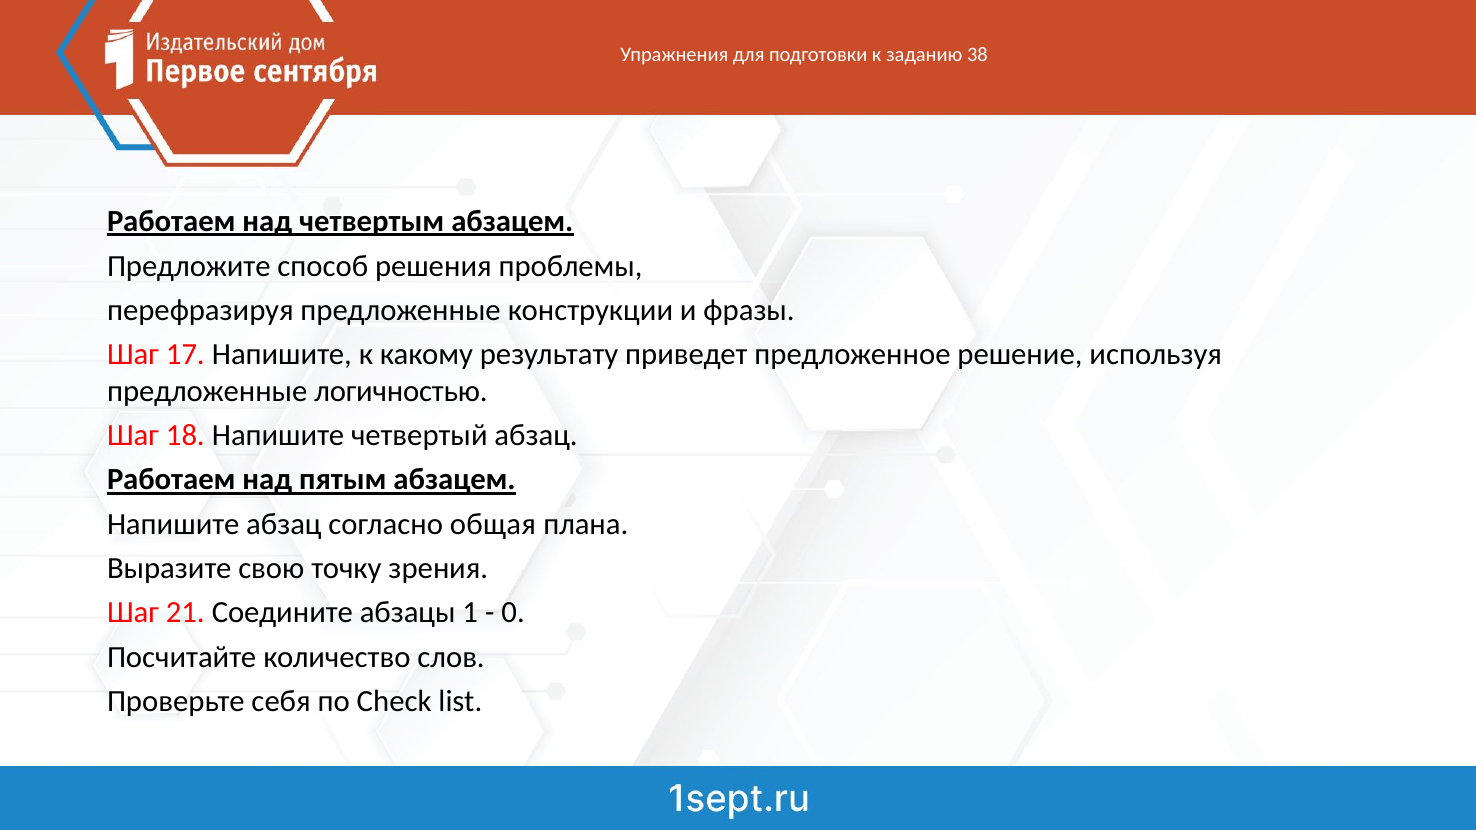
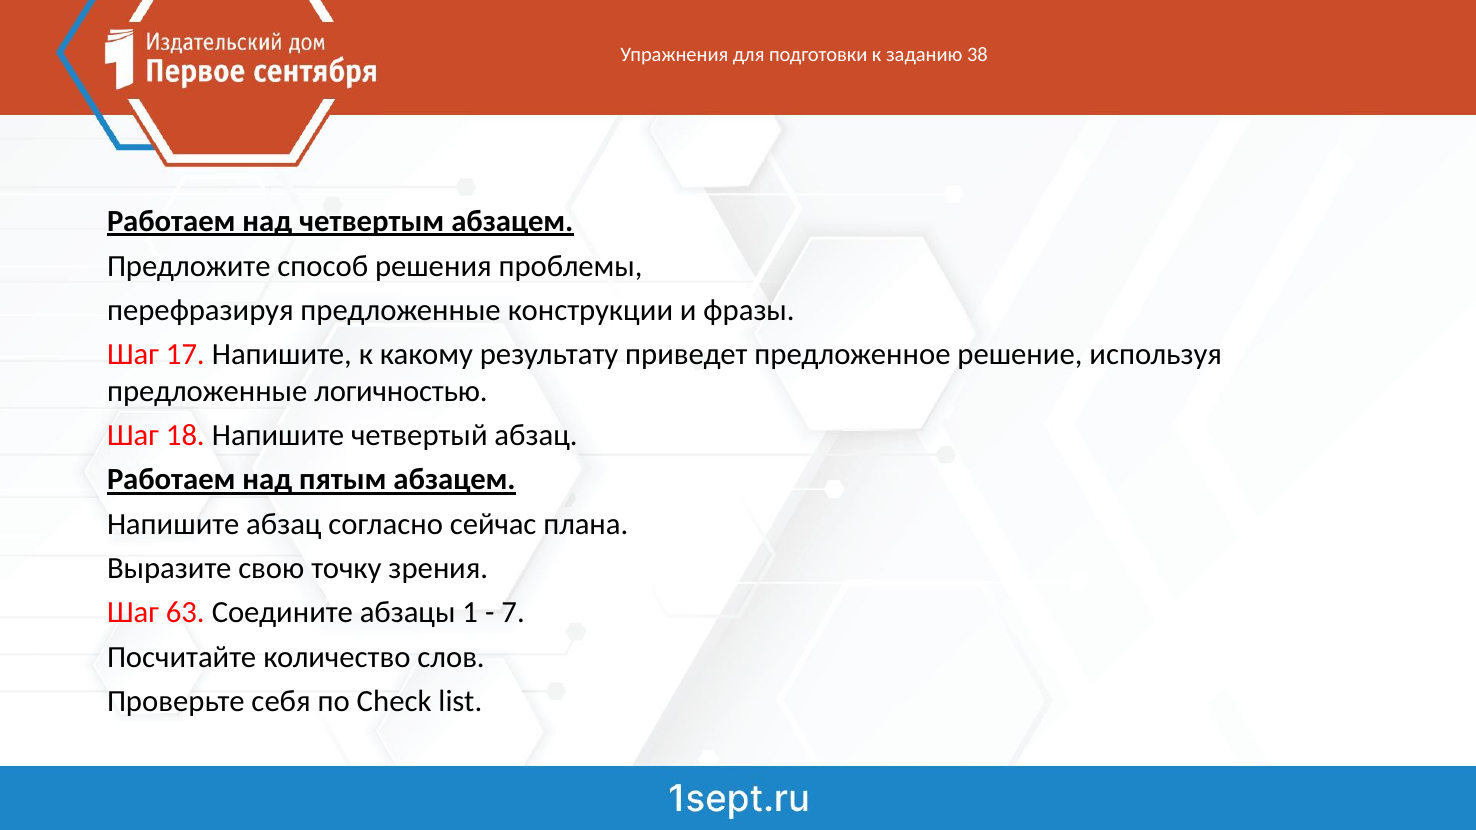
общая: общая -> сейчас
21: 21 -> 63
0: 0 -> 7
